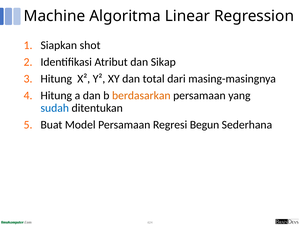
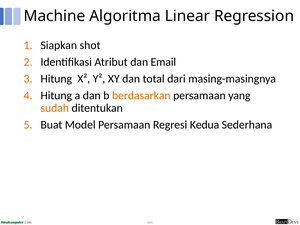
Sikap: Sikap -> Email
sudah colour: blue -> orange
Begun: Begun -> Kedua
